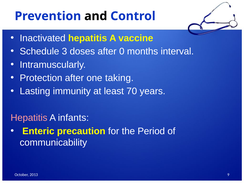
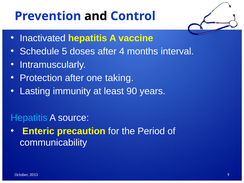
3: 3 -> 5
0: 0 -> 4
70: 70 -> 90
Hepatitis at (29, 118) colour: pink -> light blue
infants: infants -> source
